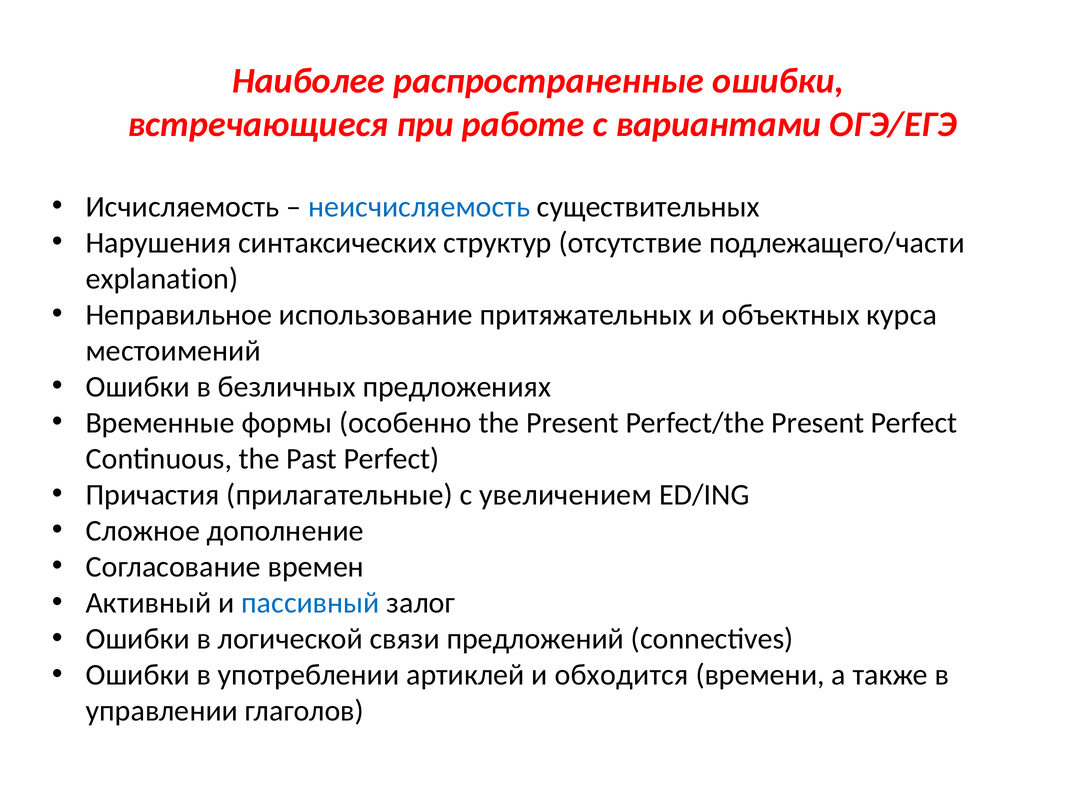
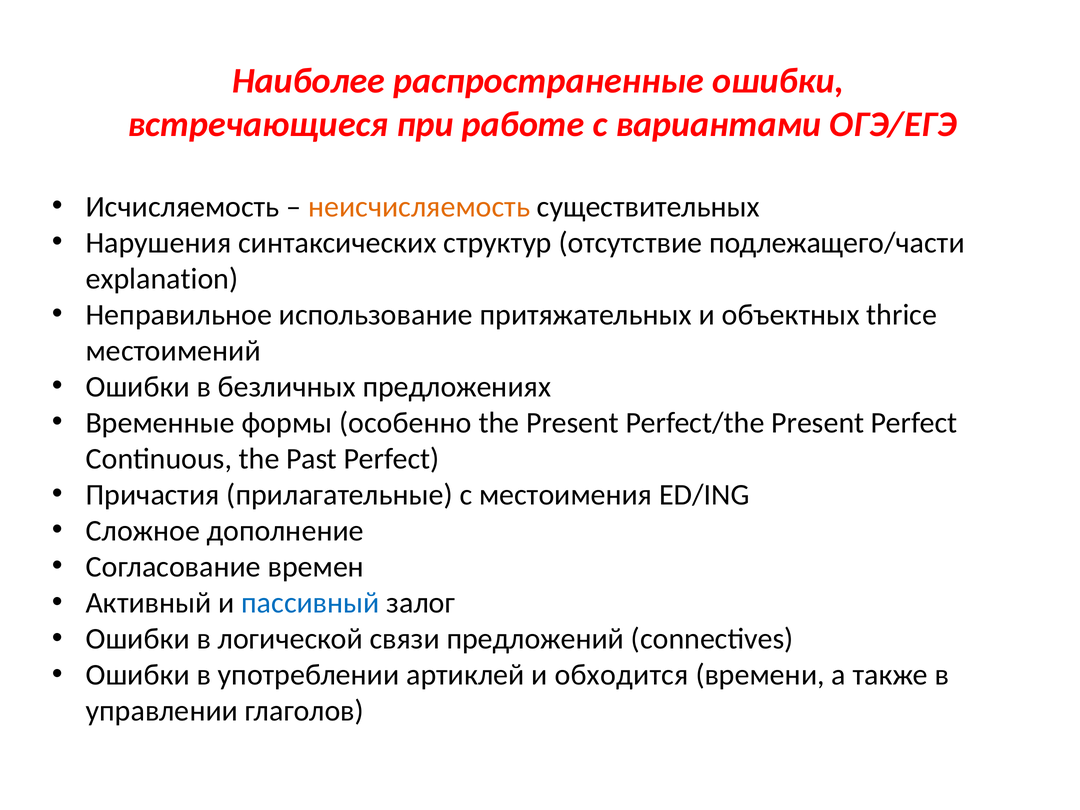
неисчисляемость colour: blue -> orange
курса: курса -> thrice
увеличением: увеличением -> местоимения
